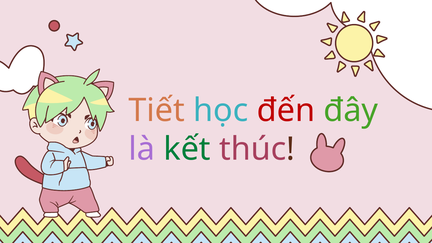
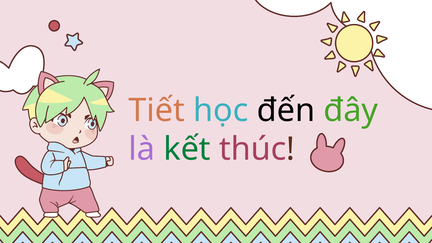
đến colour: red -> black
